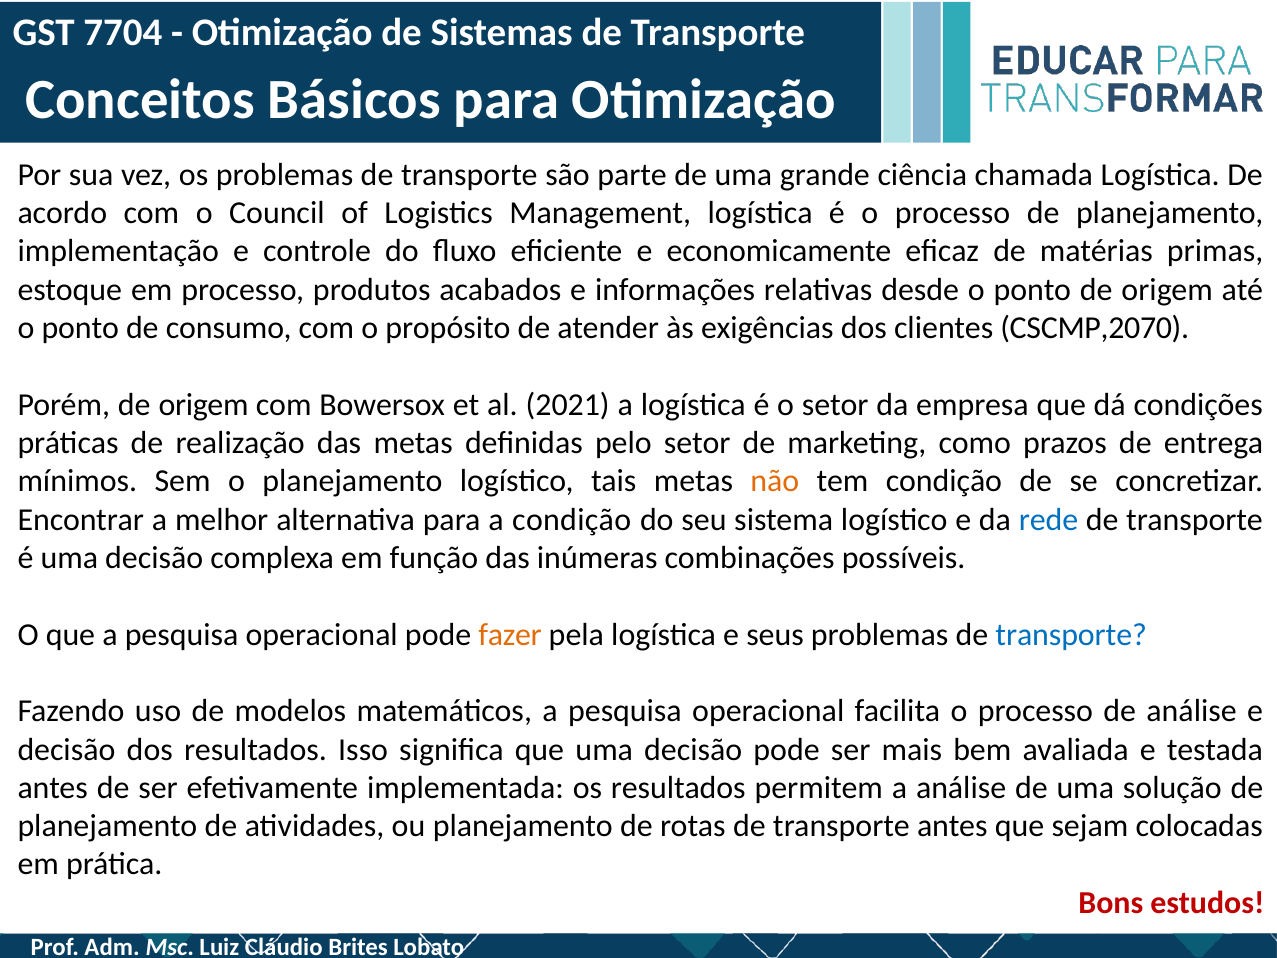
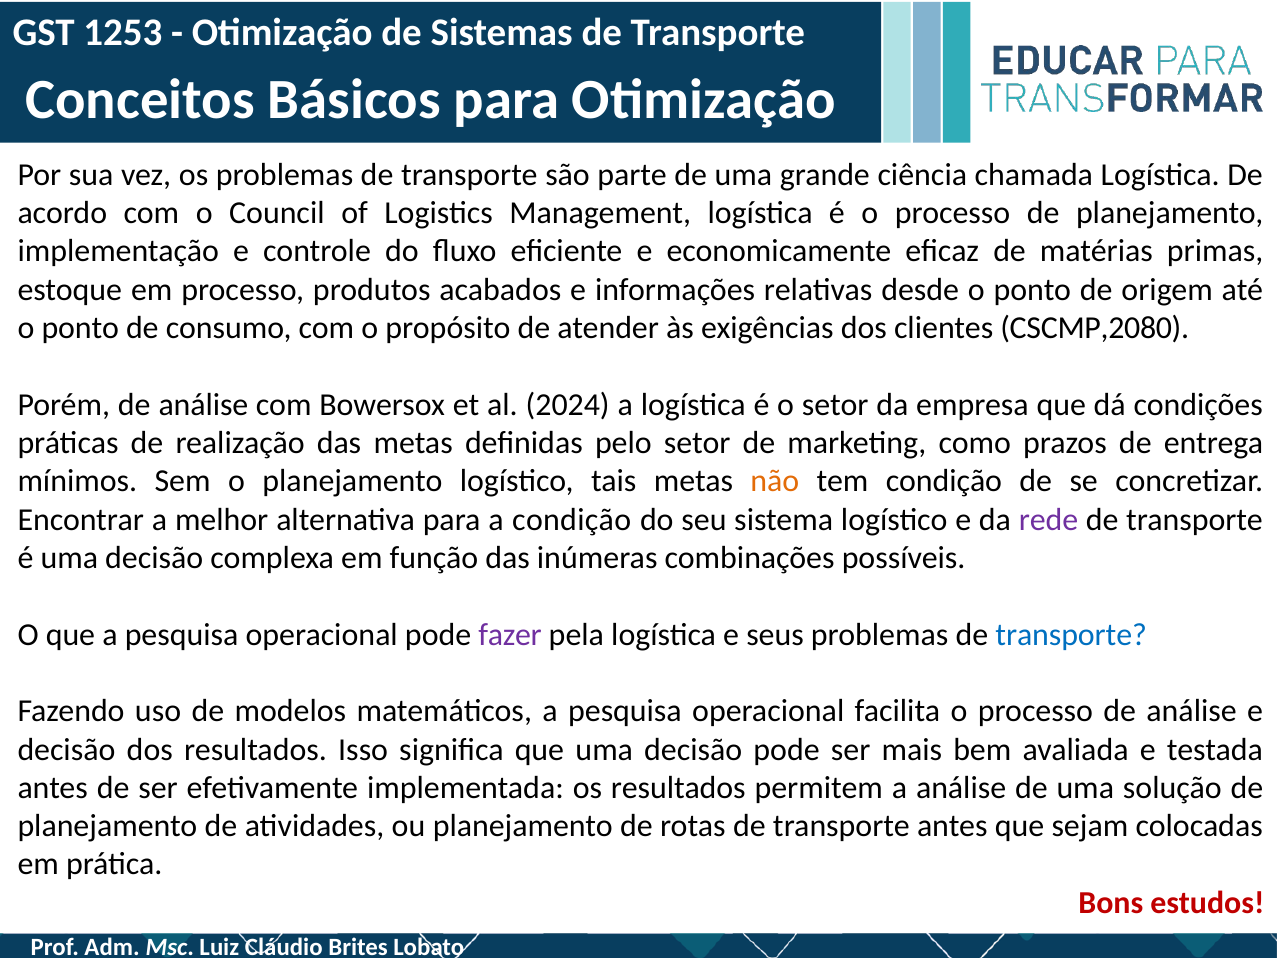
7704: 7704 -> 1253
CSCMP,2070: CSCMP,2070 -> CSCMP,2080
Porém de origem: origem -> análise
2021: 2021 -> 2024
rede colour: blue -> purple
fazer colour: orange -> purple
